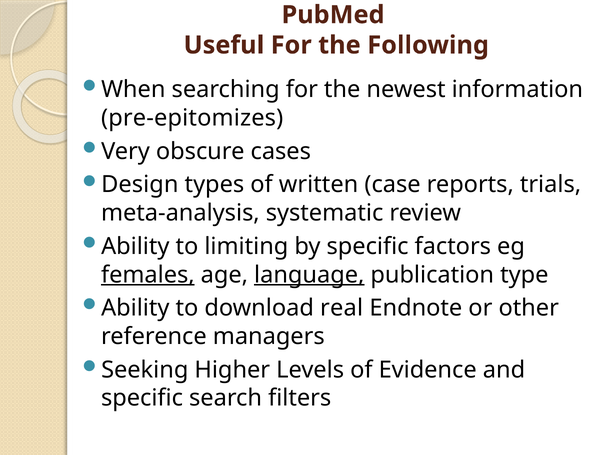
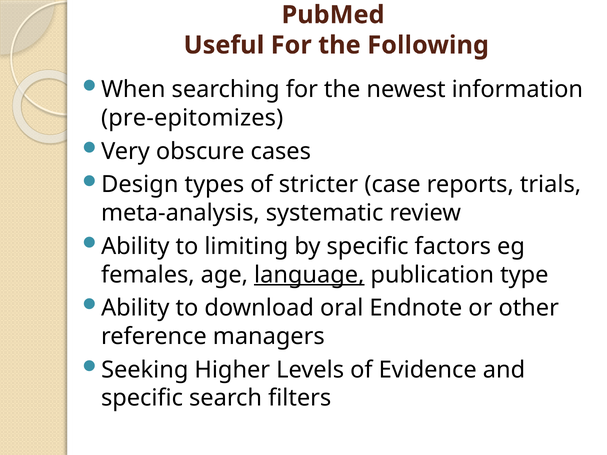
written: written -> stricter
females underline: present -> none
real: real -> oral
